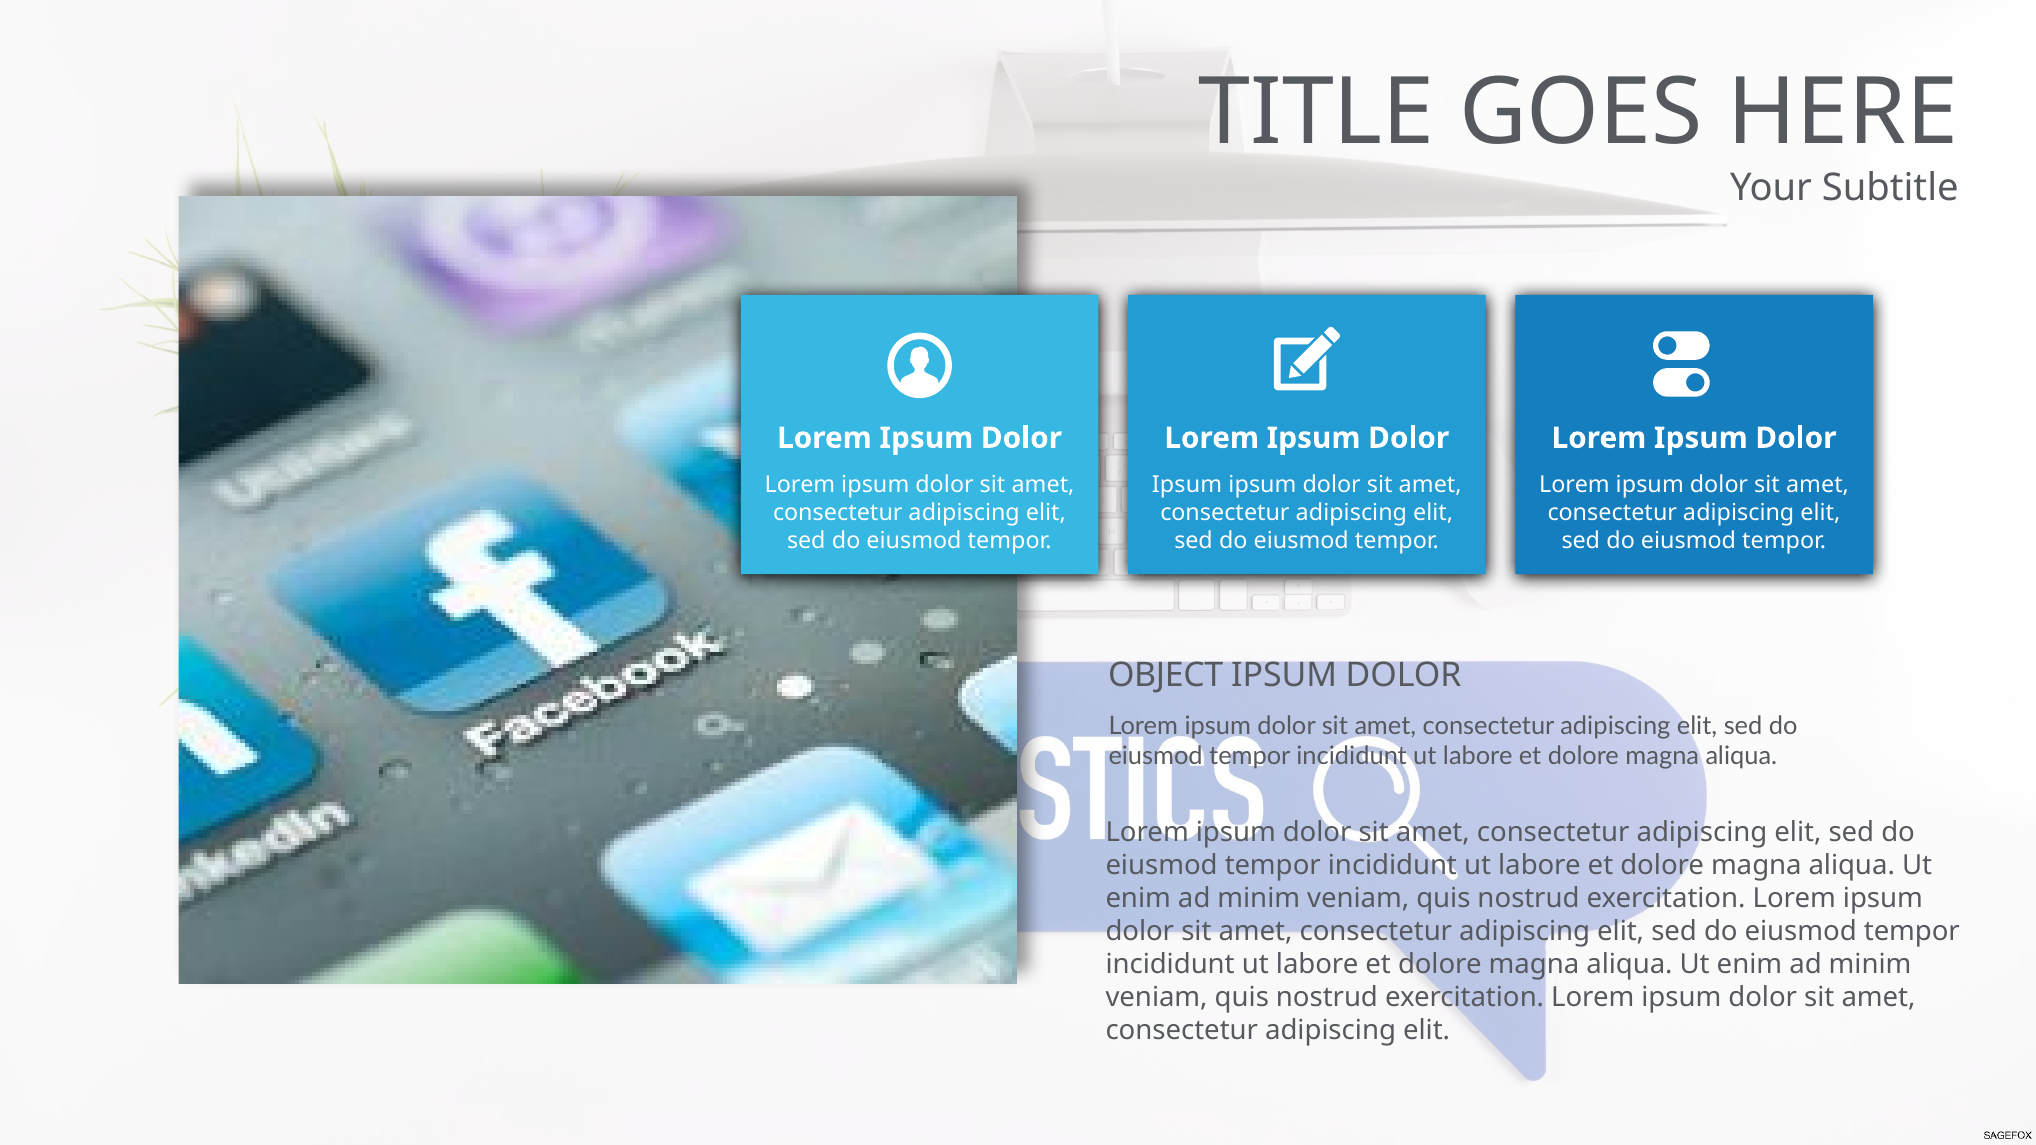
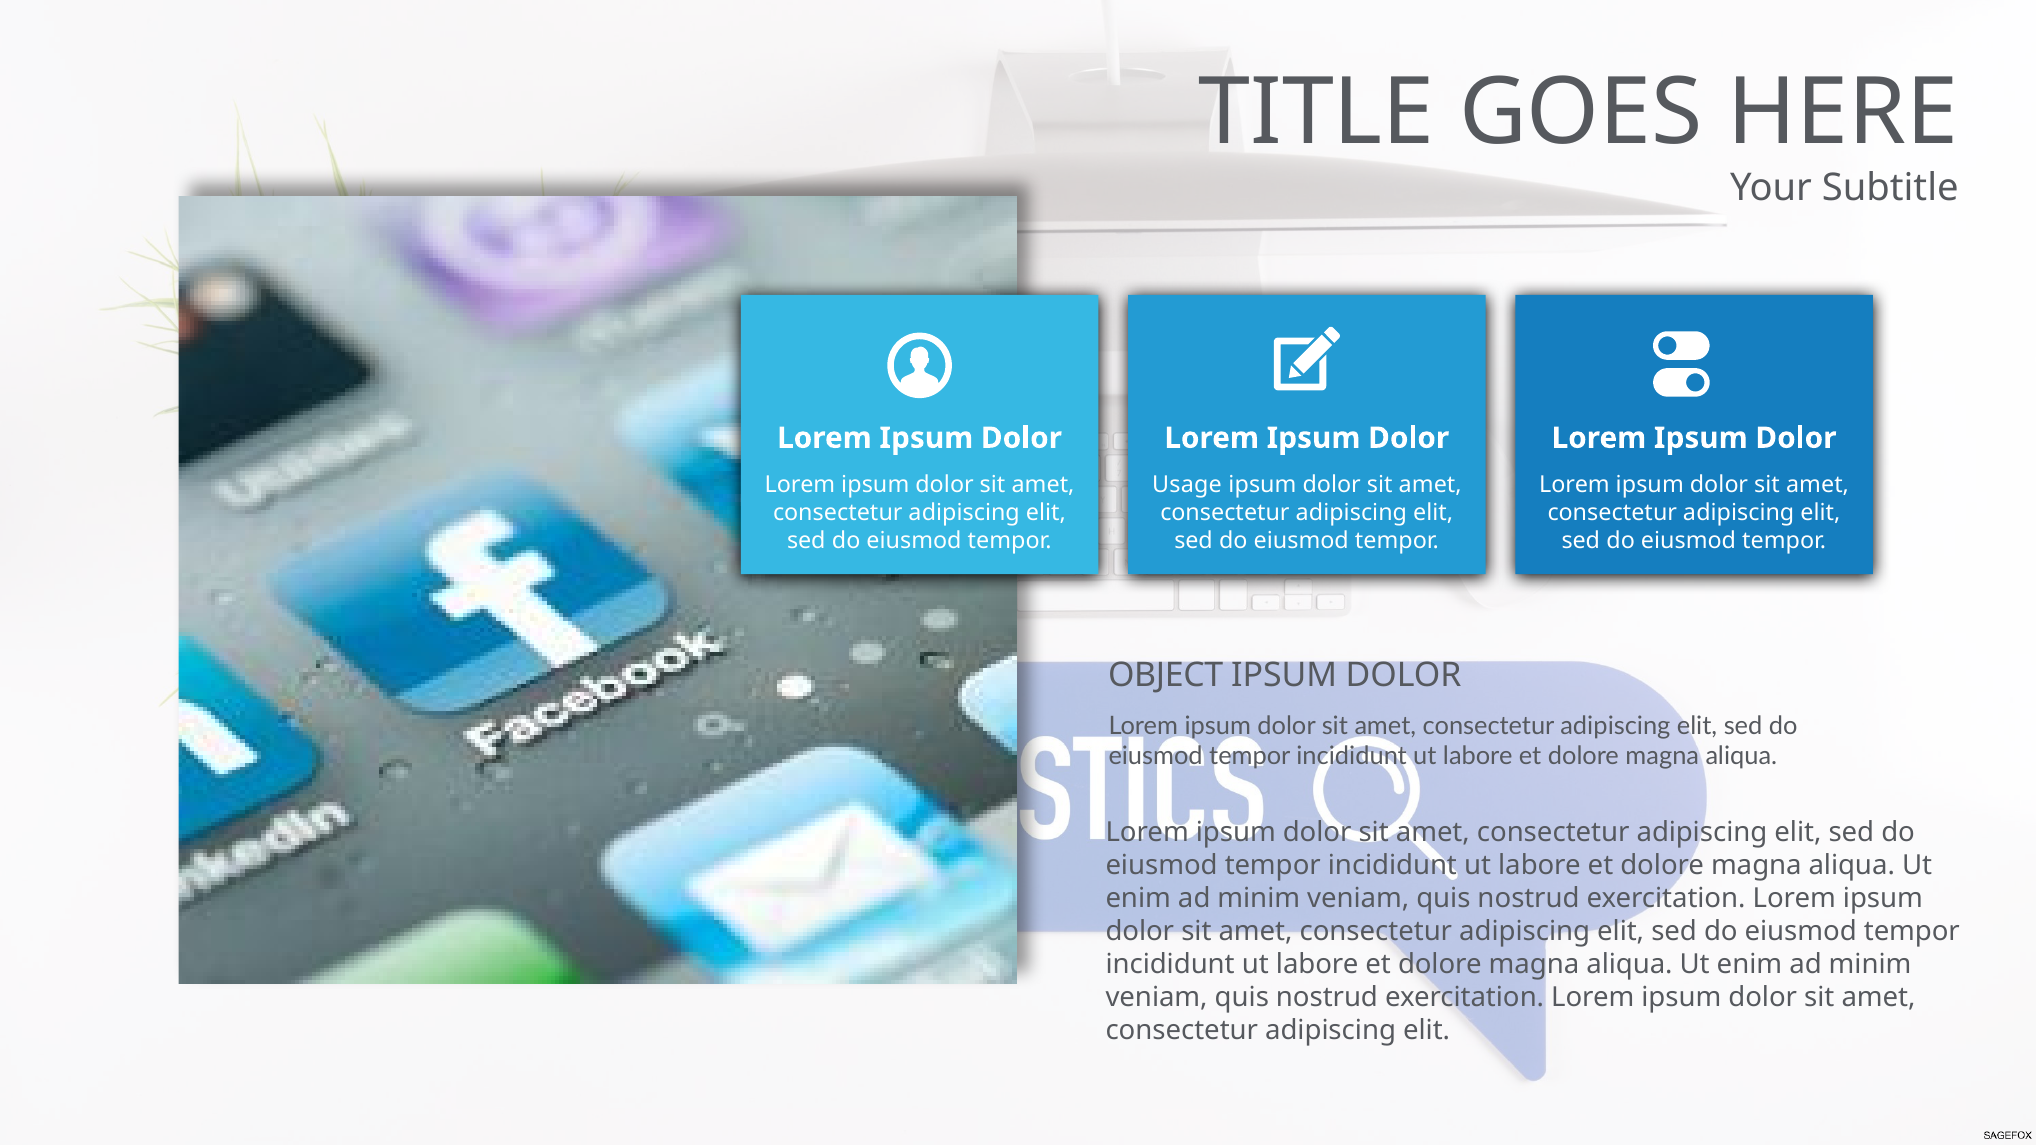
Ipsum at (1187, 485): Ipsum -> Usage
